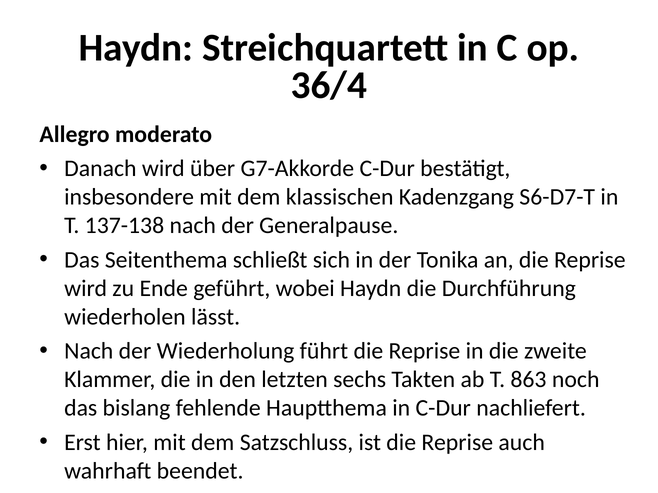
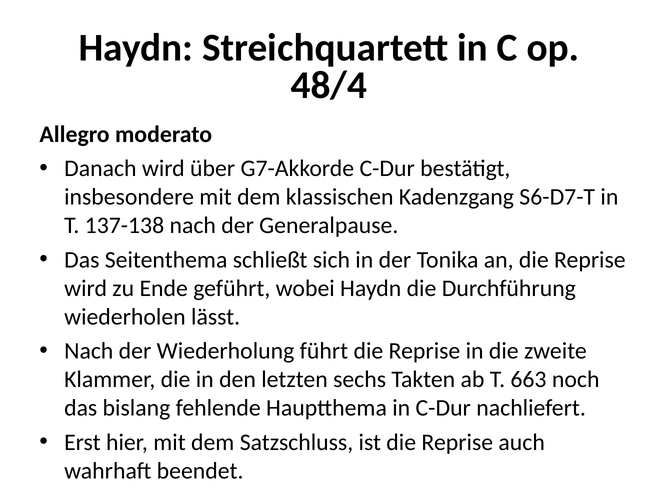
36/4: 36/4 -> 48/4
863: 863 -> 663
